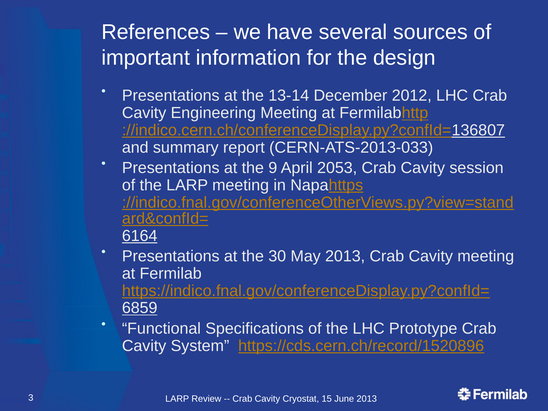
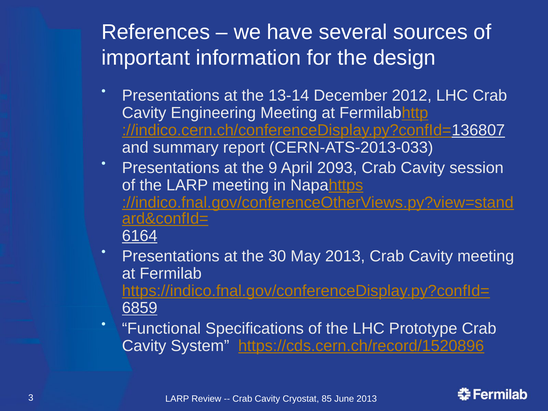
2053: 2053 -> 2093
15: 15 -> 85
